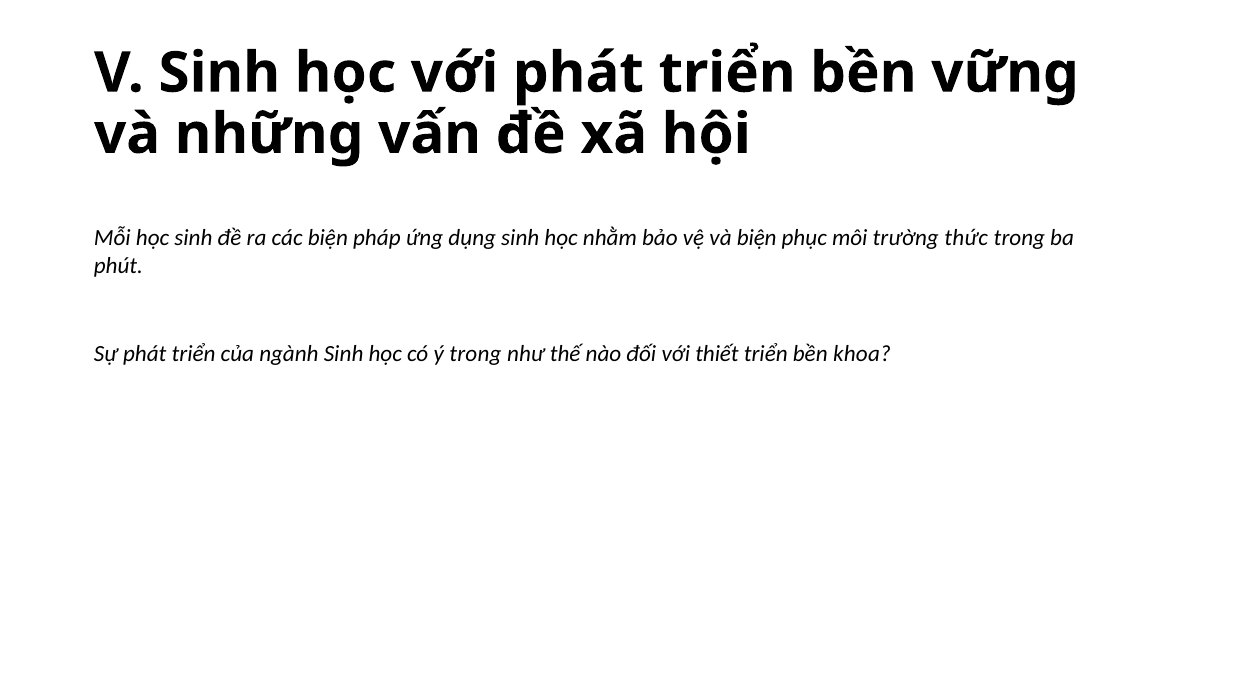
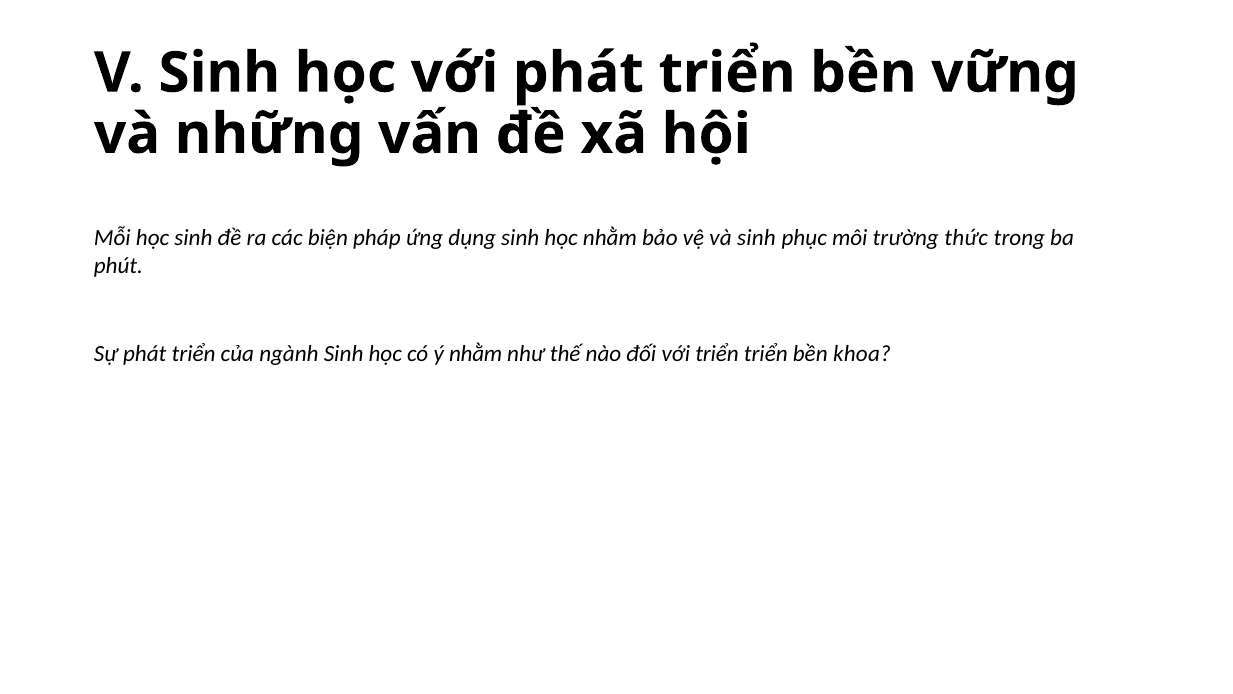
và biện: biện -> sinh
ý trong: trong -> nhằm
với thiết: thiết -> triển
